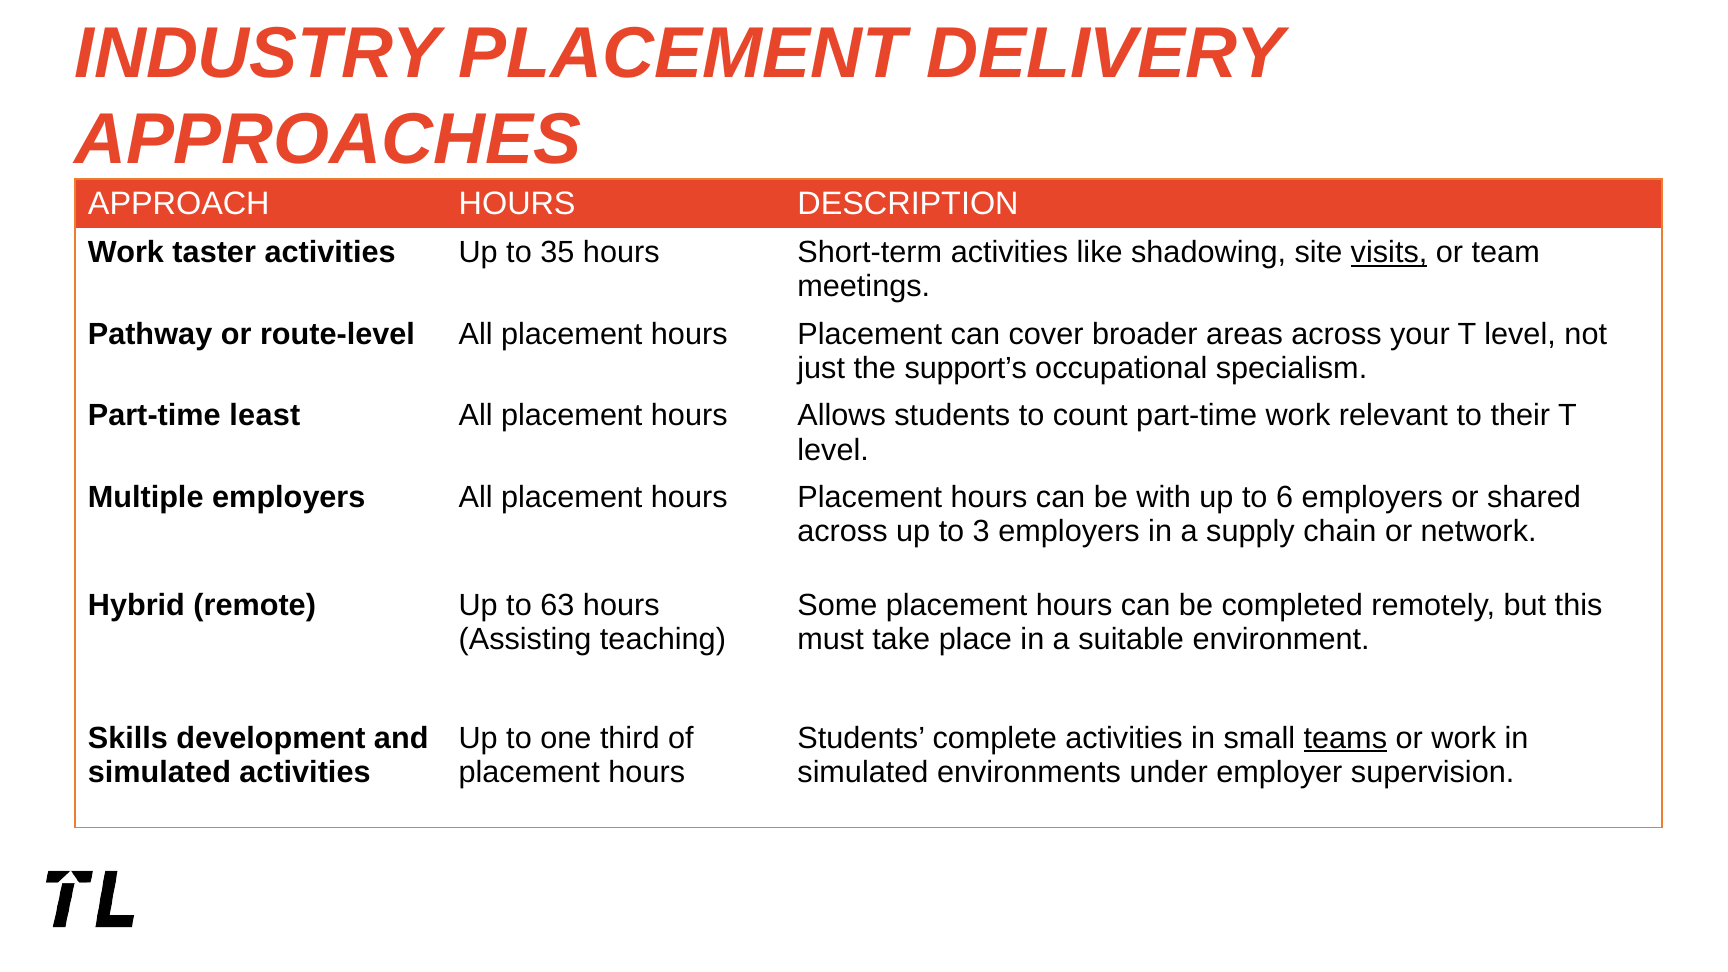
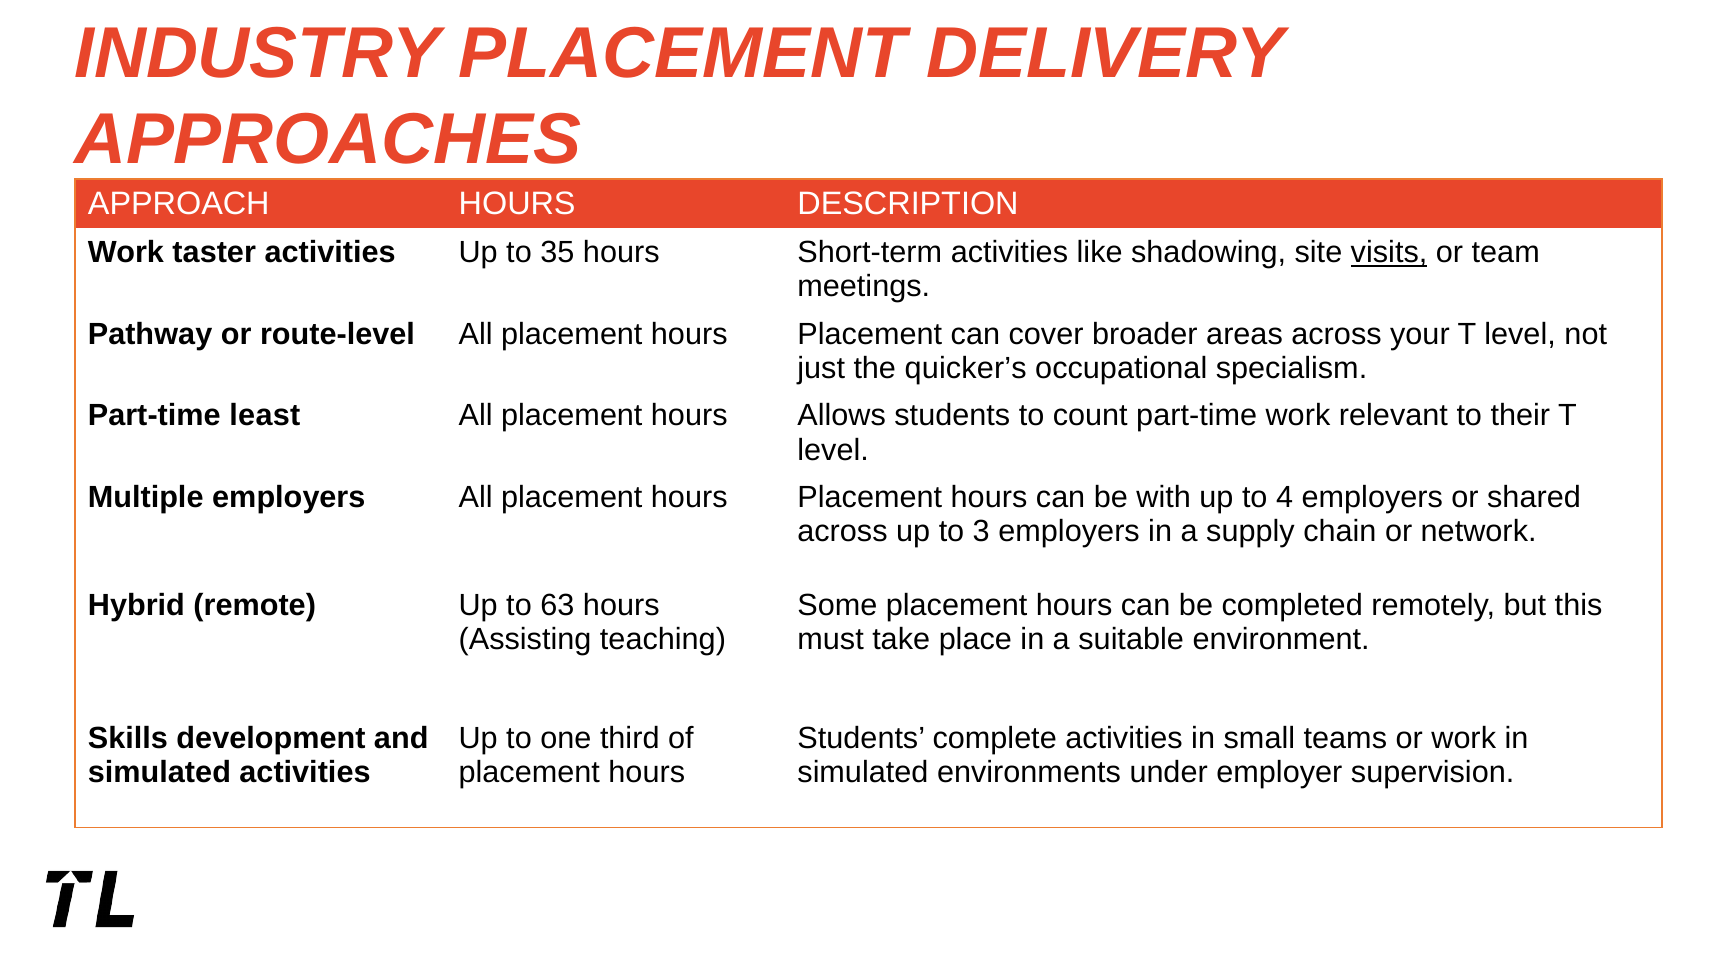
support’s: support’s -> quicker’s
6: 6 -> 4
teams underline: present -> none
